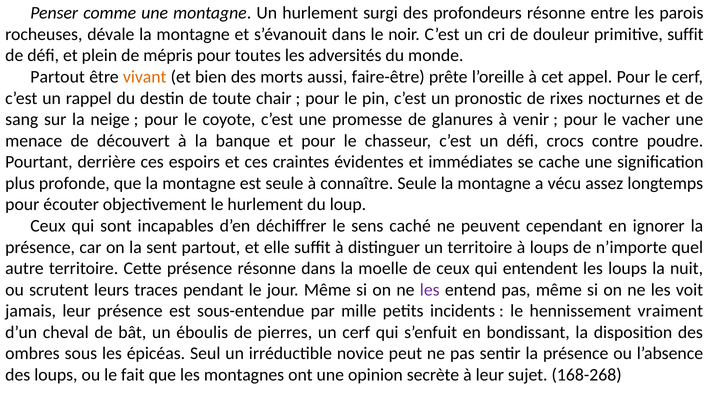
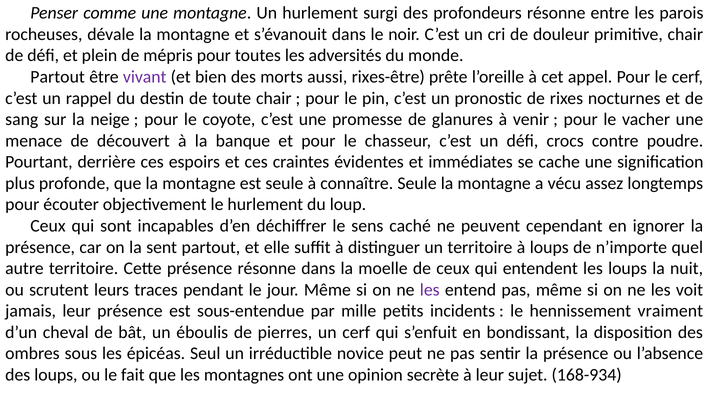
primitive suffit: suffit -> chair
vivant colour: orange -> purple
faire-être: faire-être -> rixes-être
168-268: 168-268 -> 168-934
